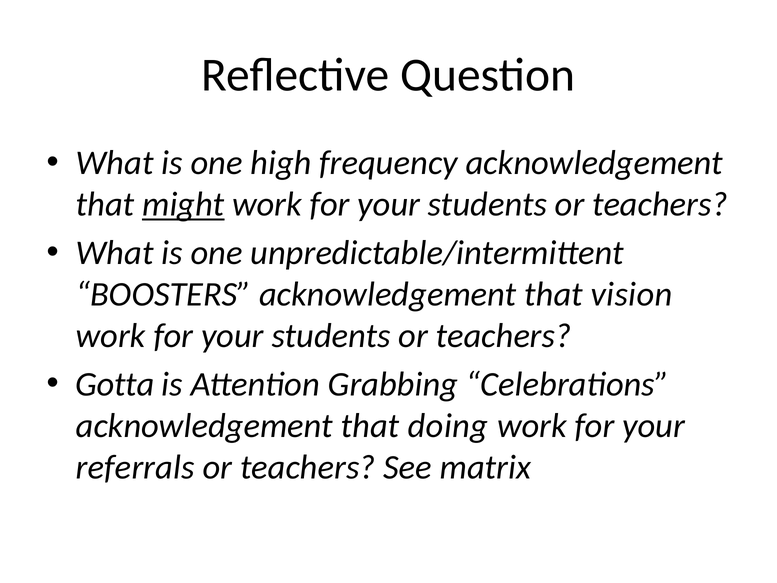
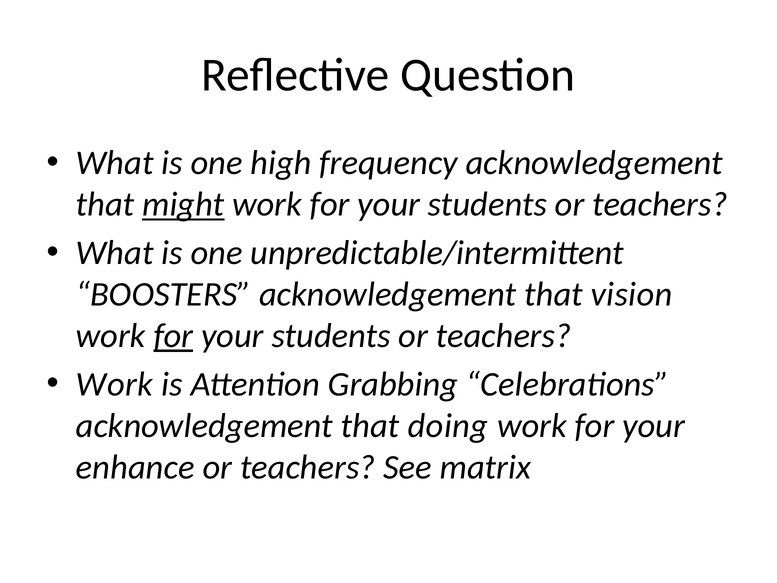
for at (173, 336) underline: none -> present
Gotta at (115, 384): Gotta -> Work
referrals: referrals -> enhance
